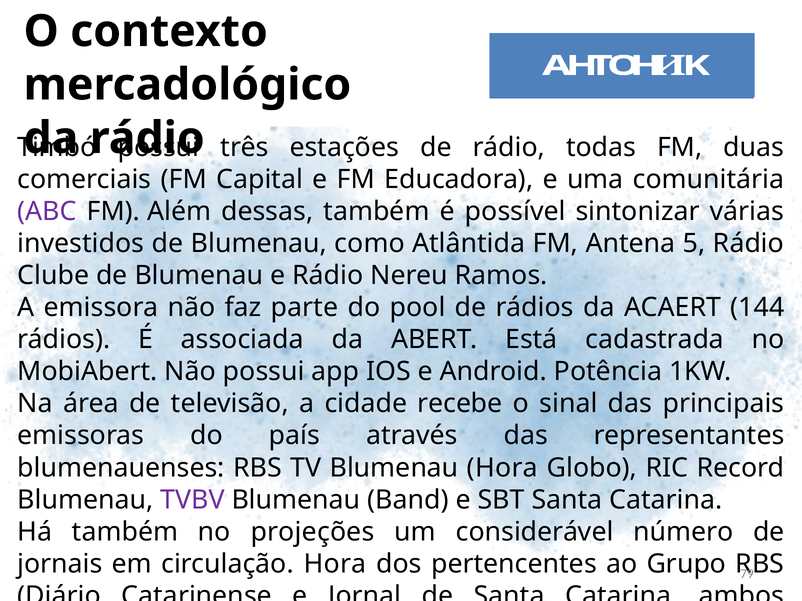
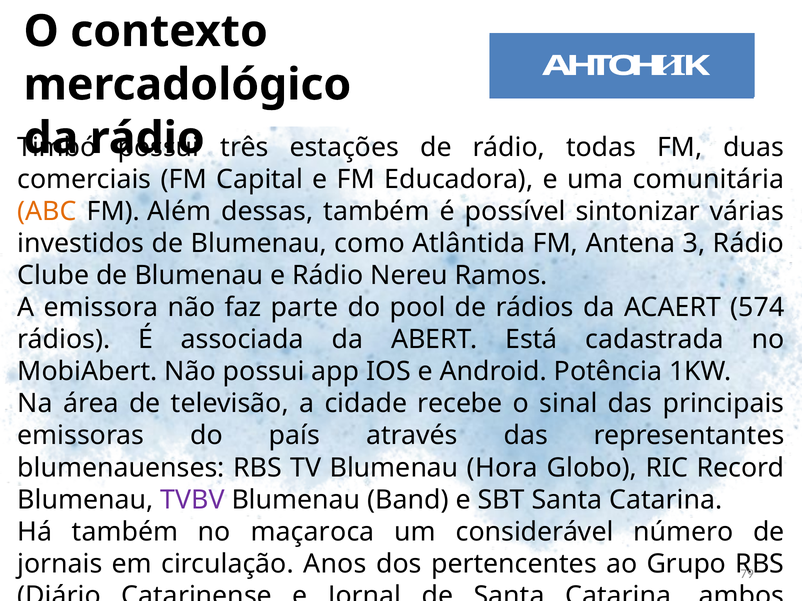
ABC colour: purple -> orange
5: 5 -> 3
144: 144 -> 574
projeções: projeções -> maçaroca
circulação Hora: Hora -> Anos
